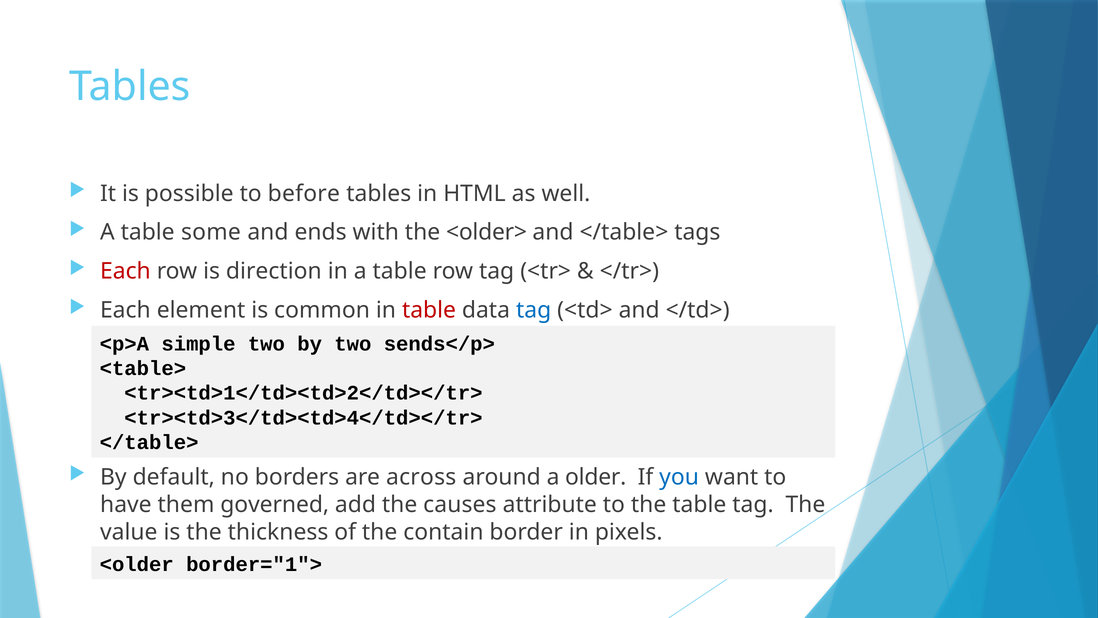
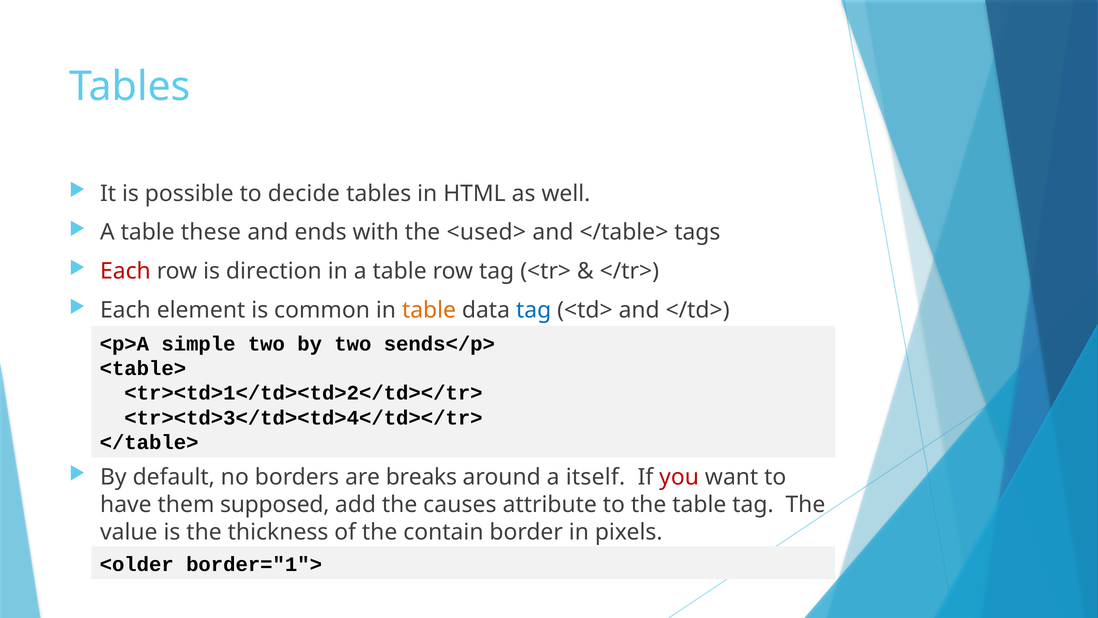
before: before -> decide
some: some -> these
<older>: <older> -> <used>
table at (429, 310) colour: red -> orange
across: across -> breaks
older: older -> itself
you colour: blue -> red
governed: governed -> supposed
